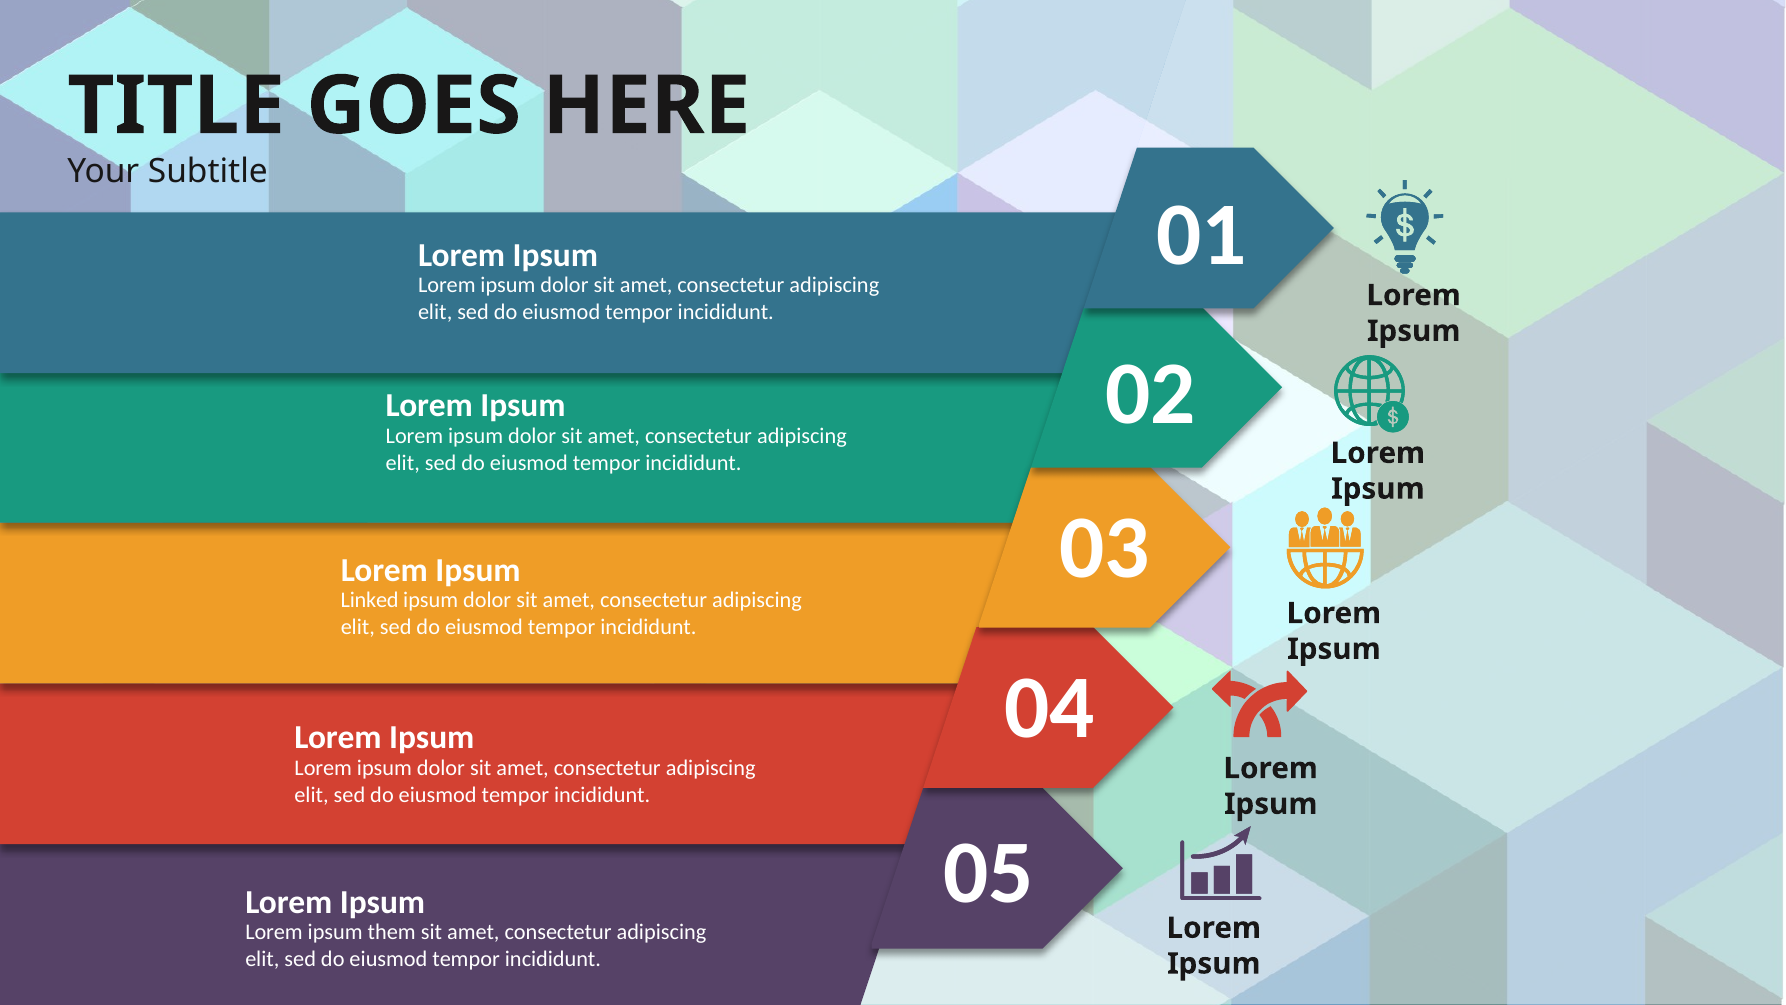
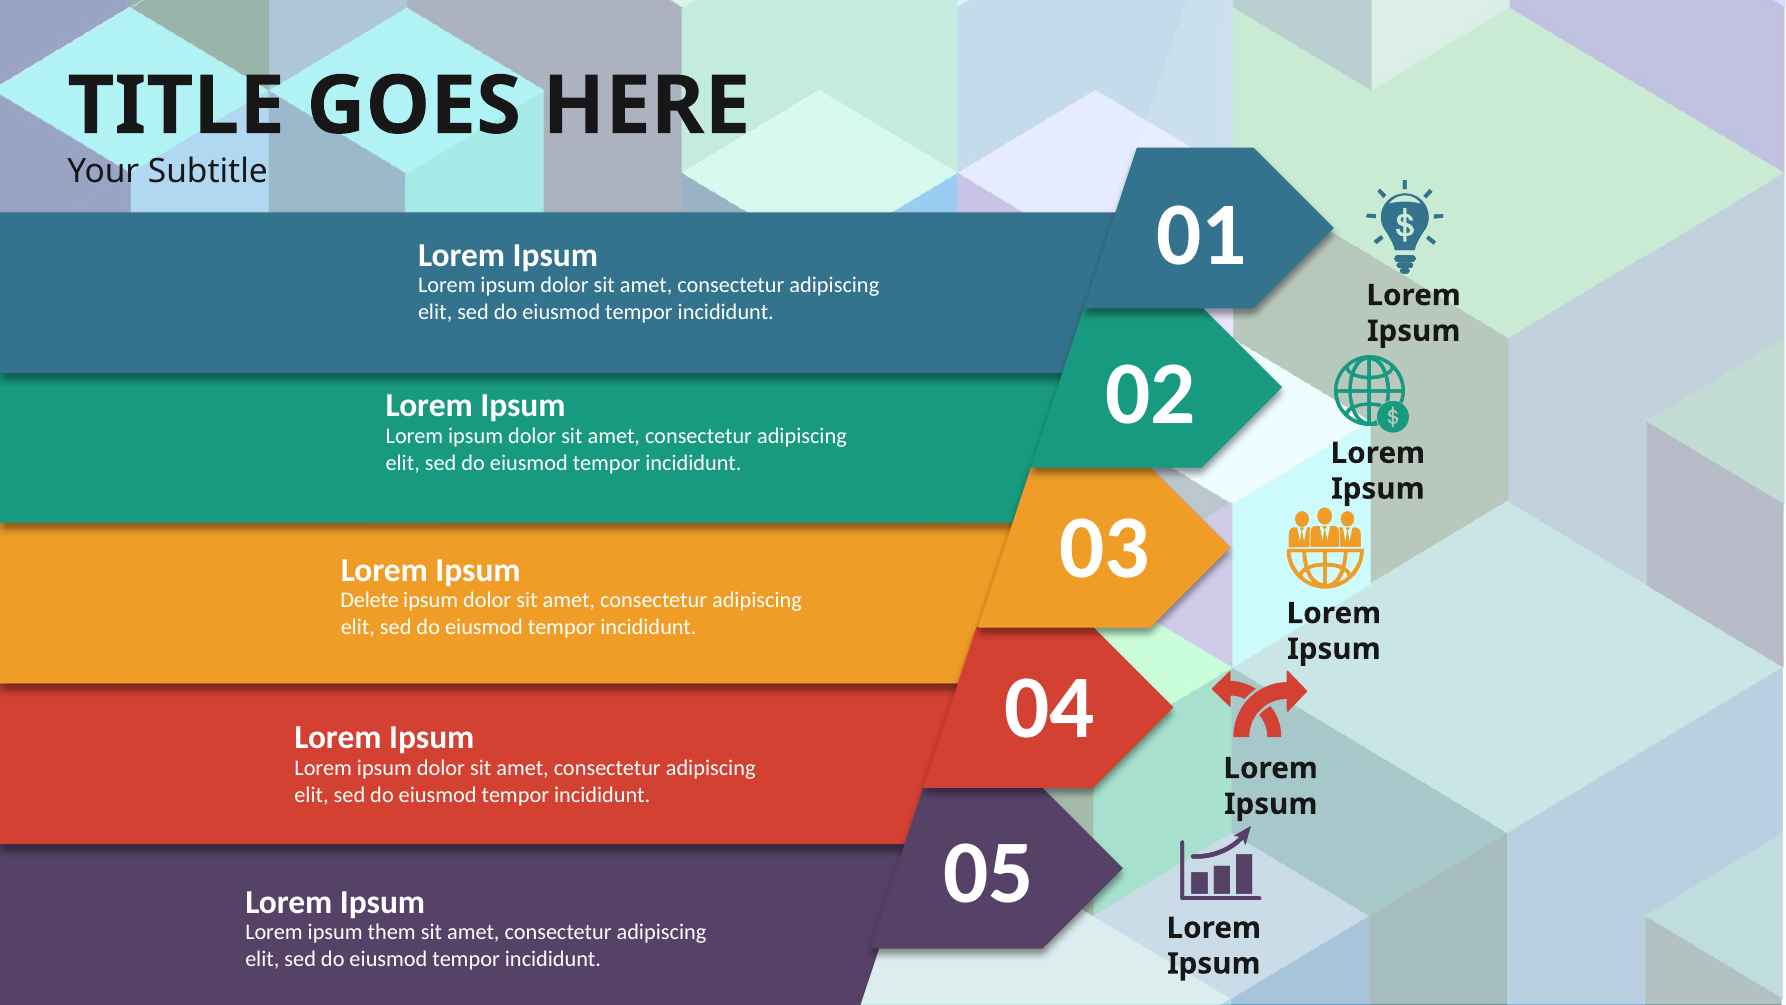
Linked: Linked -> Delete
